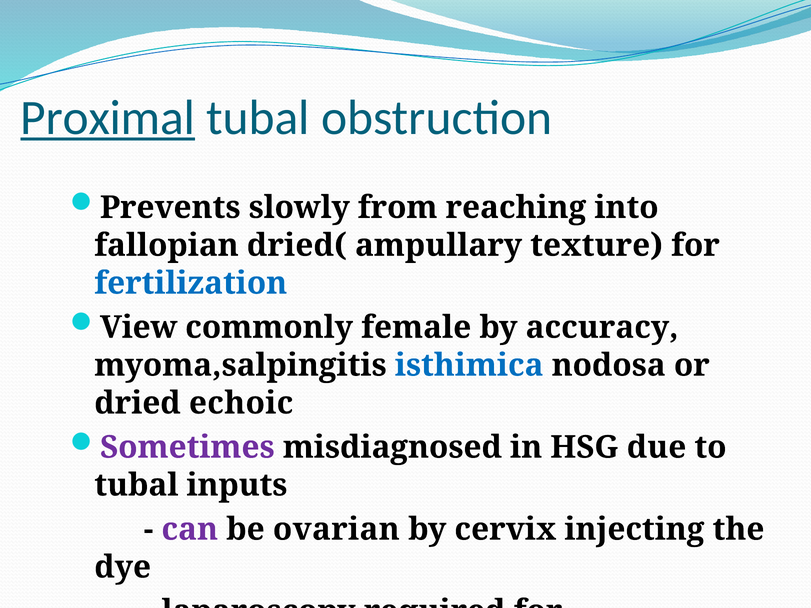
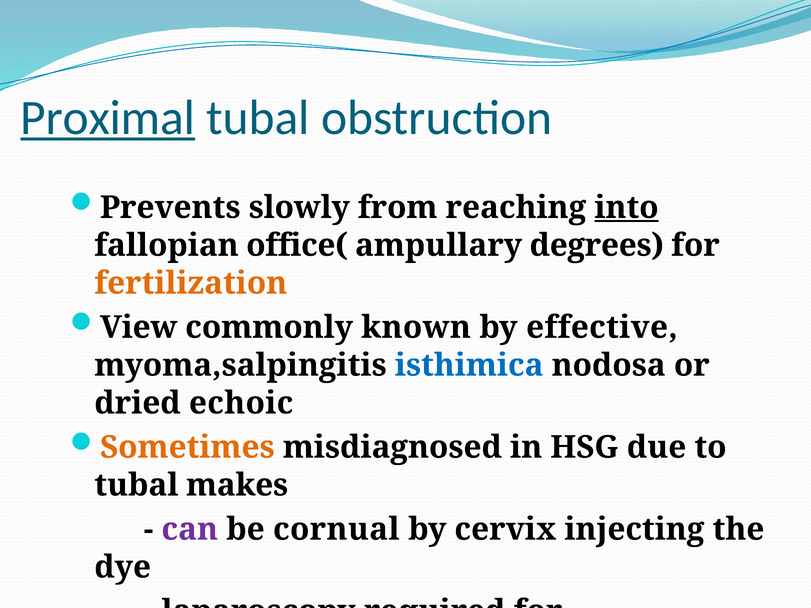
into underline: none -> present
dried(: dried( -> office(
texture: texture -> degrees
fertilization colour: blue -> orange
female: female -> known
accuracy: accuracy -> effective
Sometimes colour: purple -> orange
inputs: inputs -> makes
ovarian: ovarian -> cornual
